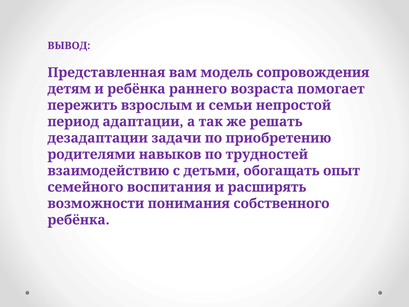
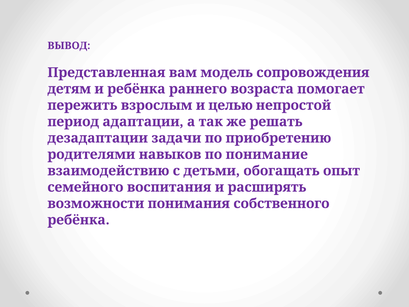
семьи: семьи -> целью
трудностей: трудностей -> понимание
